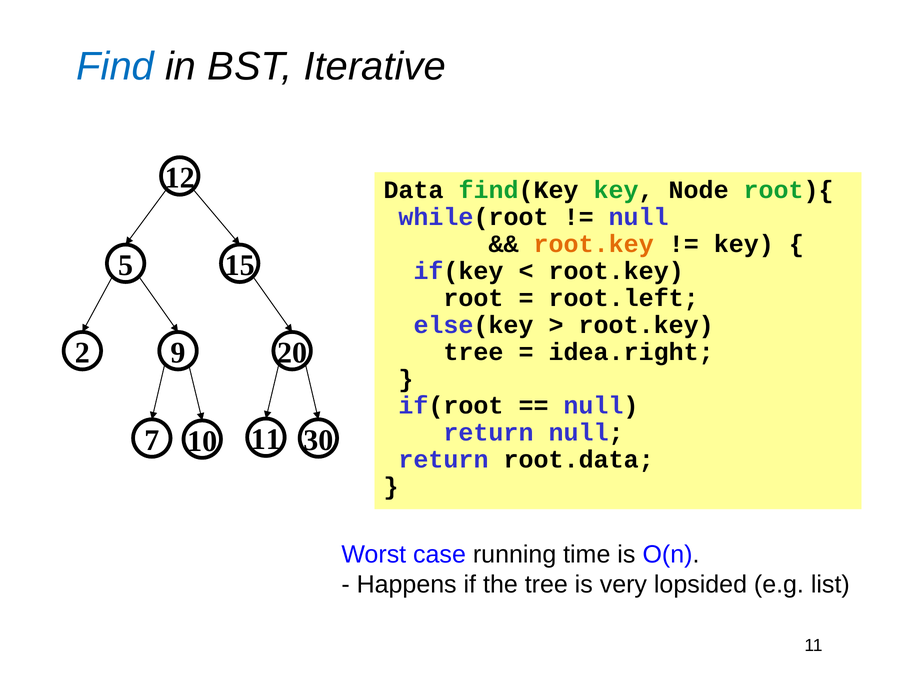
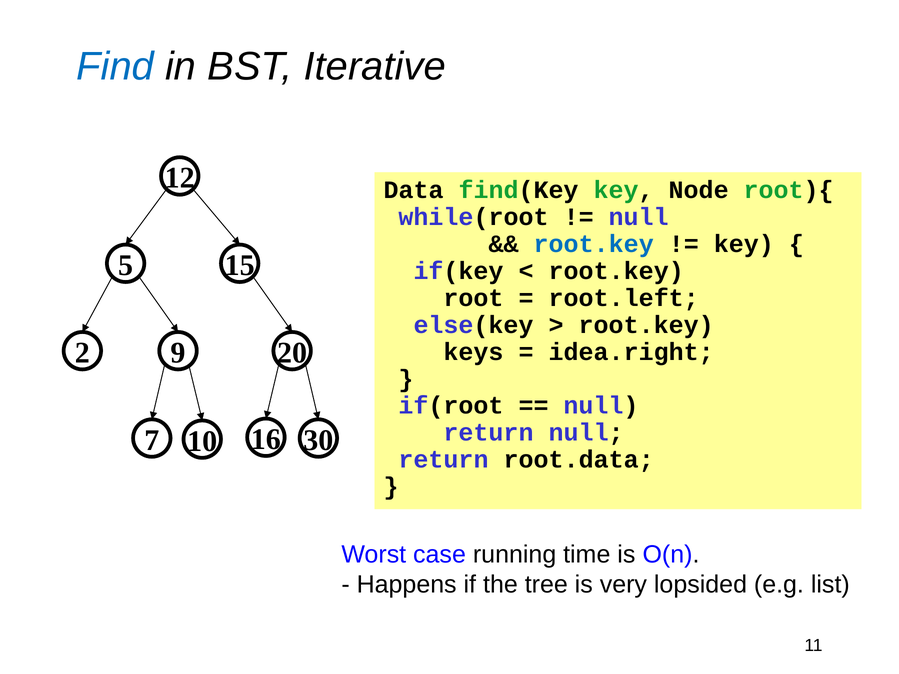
root.key at (594, 244) colour: orange -> blue
tree at (473, 352): tree -> keys
7 11: 11 -> 16
